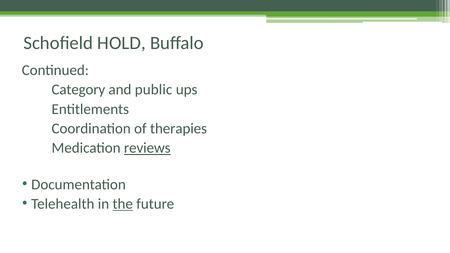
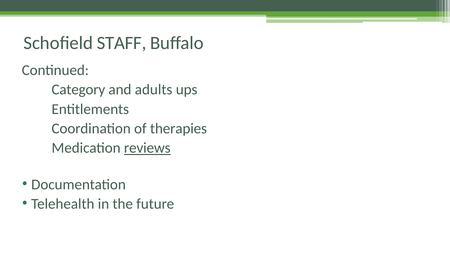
HOLD: HOLD -> STAFF
public: public -> adults
the underline: present -> none
